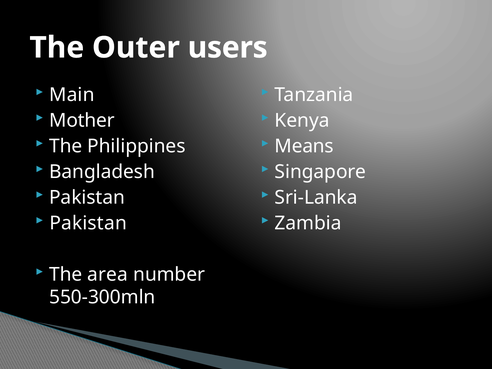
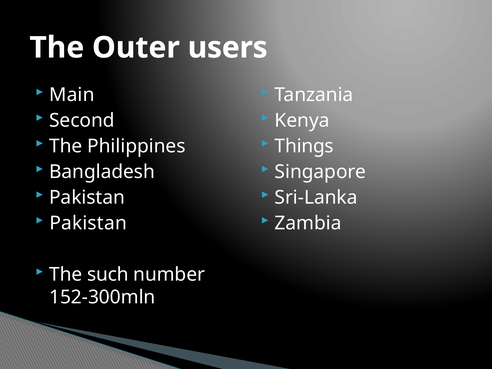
Mother: Mother -> Second
Means: Means -> Things
area: area -> such
550-300mln: 550-300mln -> 152-300mln
